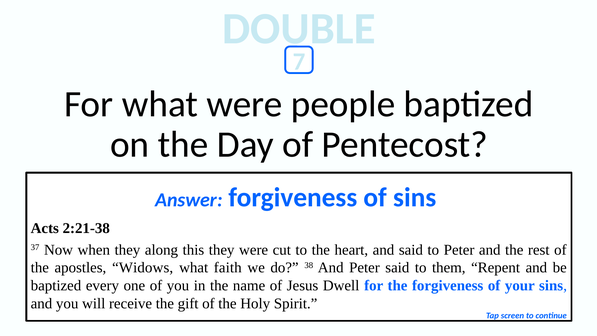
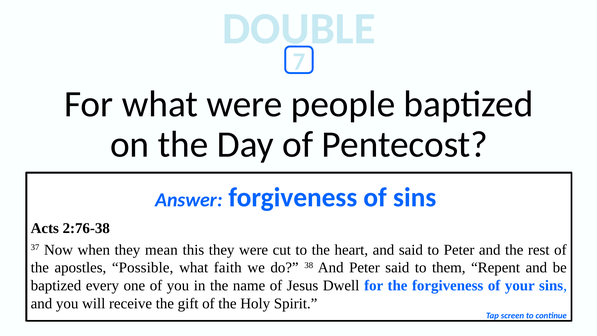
2:21-38: 2:21-38 -> 2:76-38
along: along -> mean
Widows: Widows -> Possible
